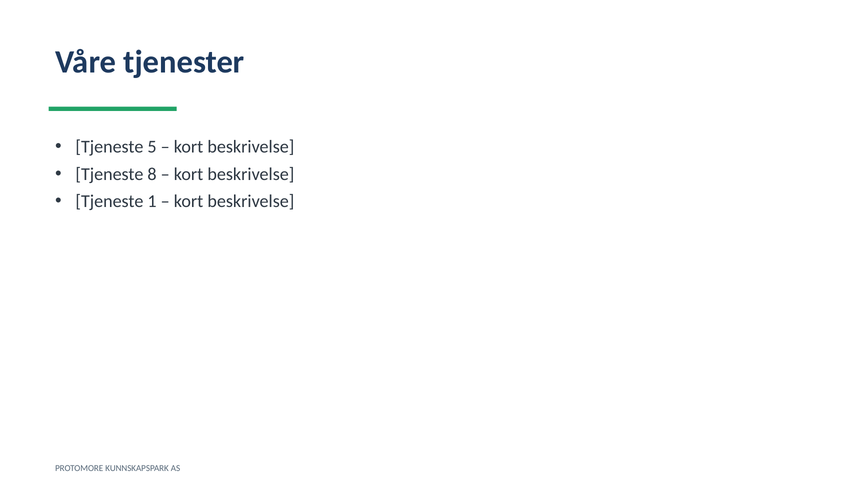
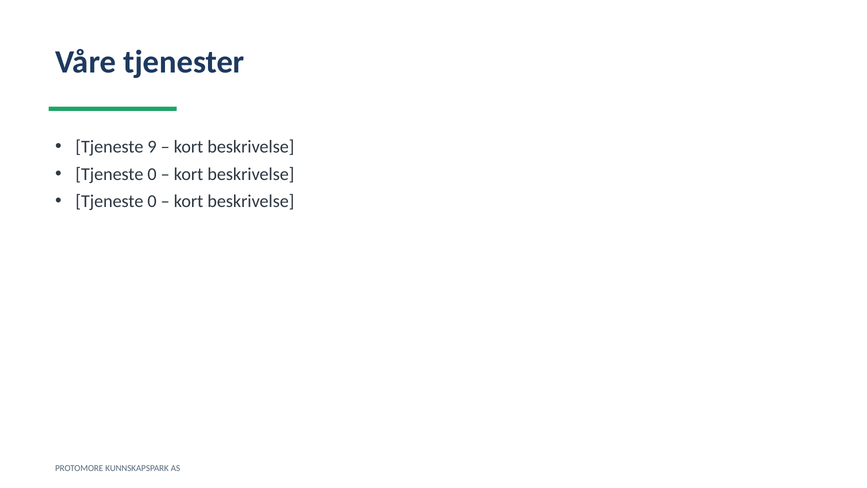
5: 5 -> 9
8 at (152, 174): 8 -> 0
1 at (152, 201): 1 -> 0
